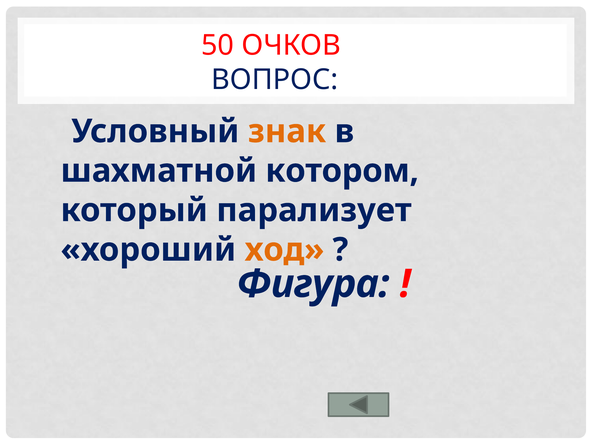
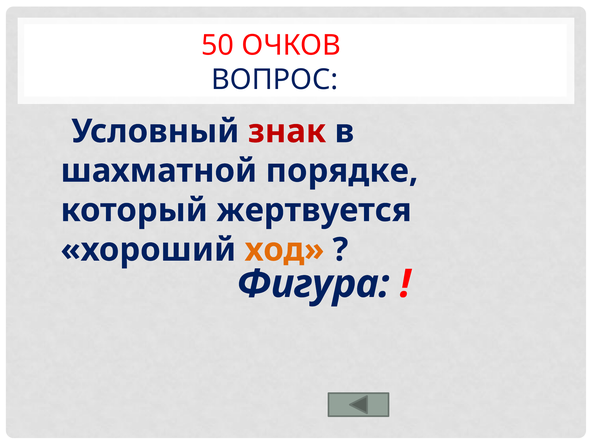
знак colour: orange -> red
котором: котором -> порядке
парализует: парализует -> жертвуется
